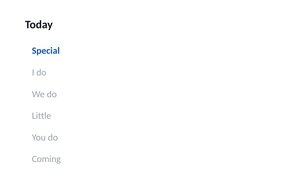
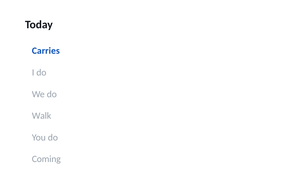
Special: Special -> Carries
Little: Little -> Walk
